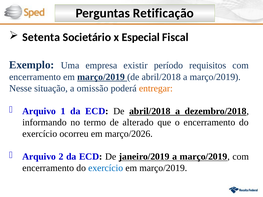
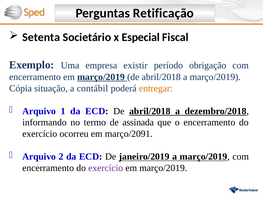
requisitos: requisitos -> obrigação
Nesse: Nesse -> Cópia
omissão: omissão -> contábil
alterado: alterado -> assinada
março/2026: março/2026 -> março/2091
exercício at (106, 168) colour: blue -> purple
